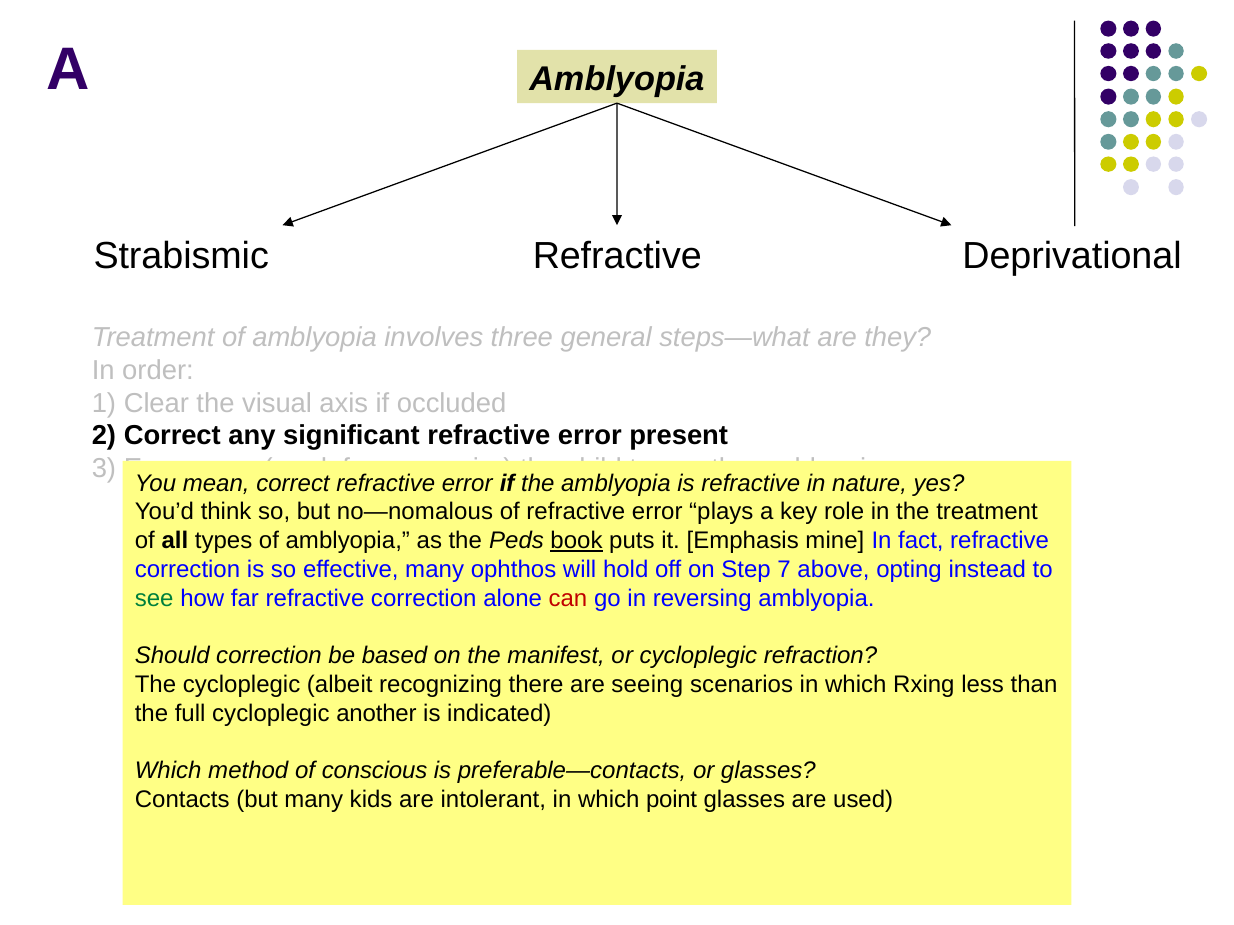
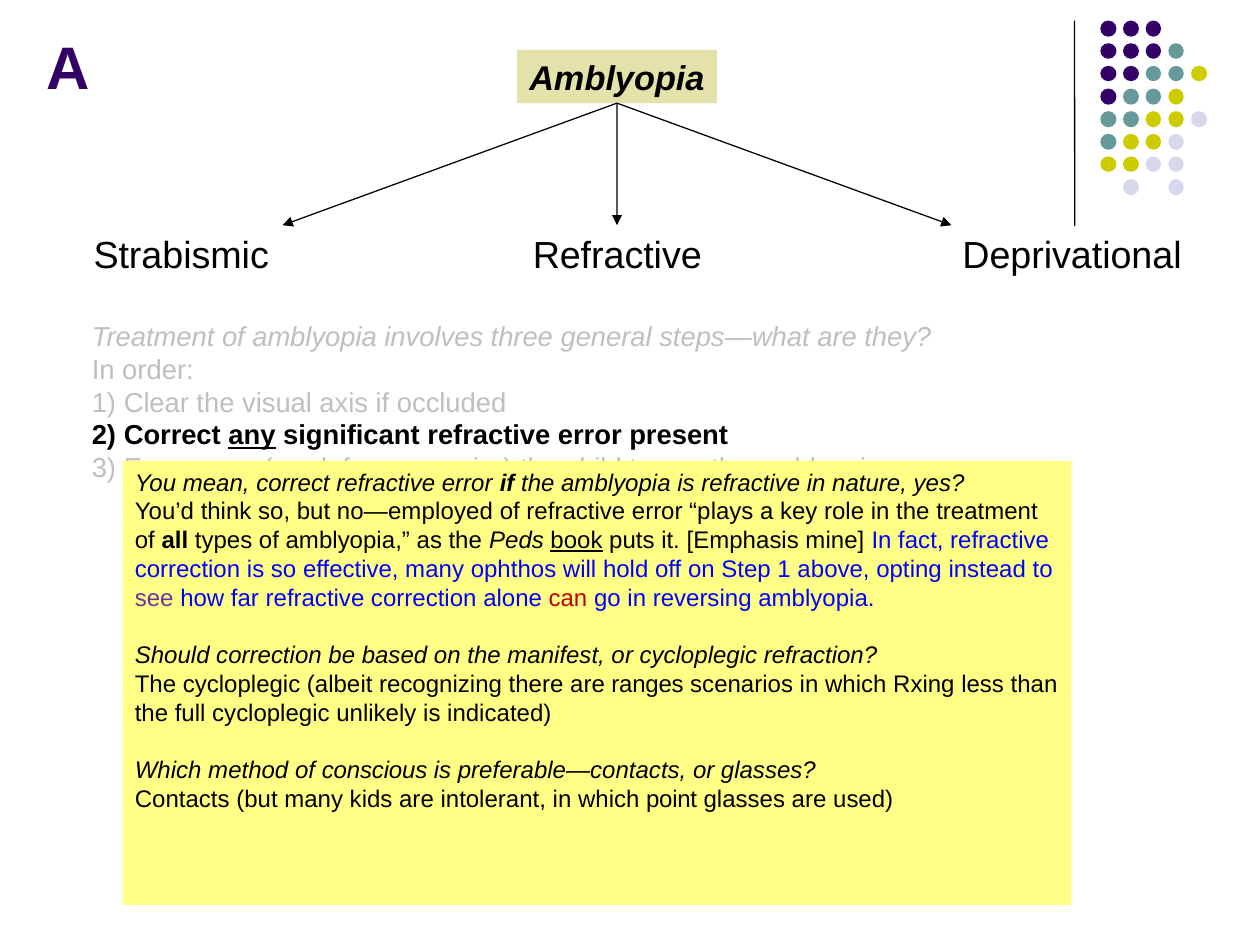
any underline: none -> present
no—nomalous: no—nomalous -> no—employed
Step 7: 7 -> 1
see colour: green -> purple
seeing: seeing -> ranges
another: another -> unlikely
